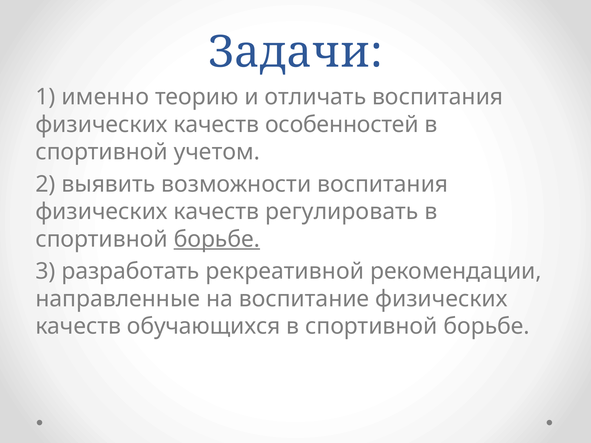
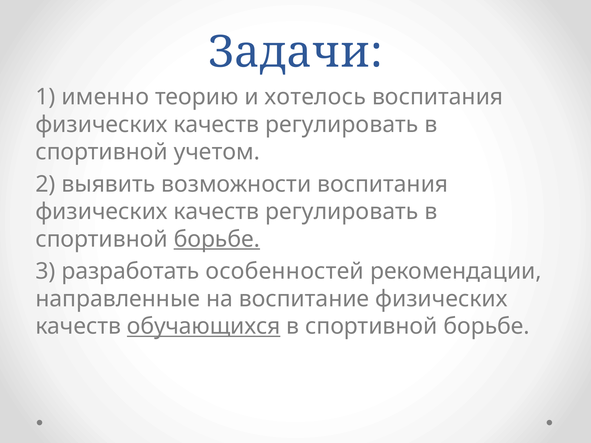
отличать: отличать -> хотелось
особенностей at (342, 125): особенностей -> регулировать
рекреативной: рекреативной -> особенностей
обучающихся underline: none -> present
